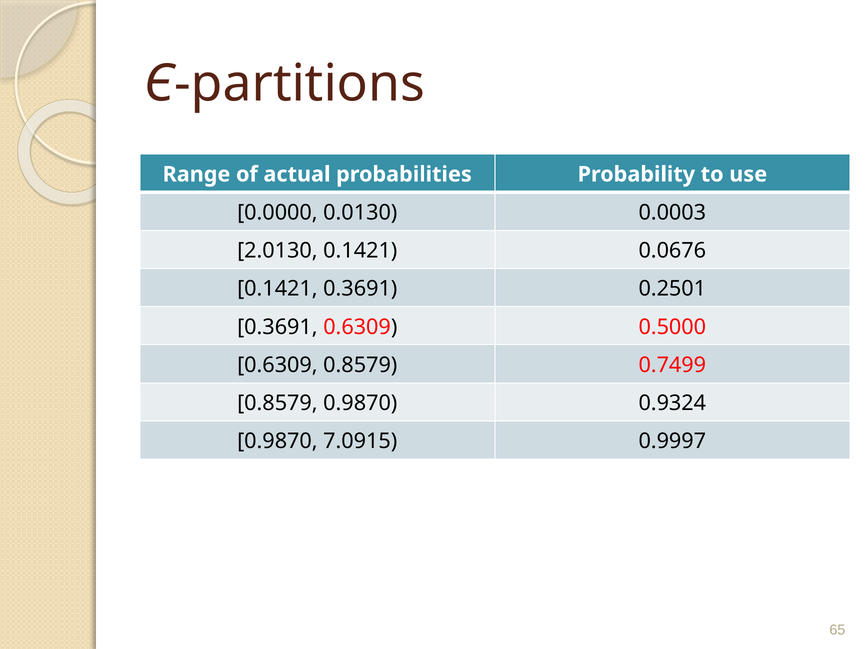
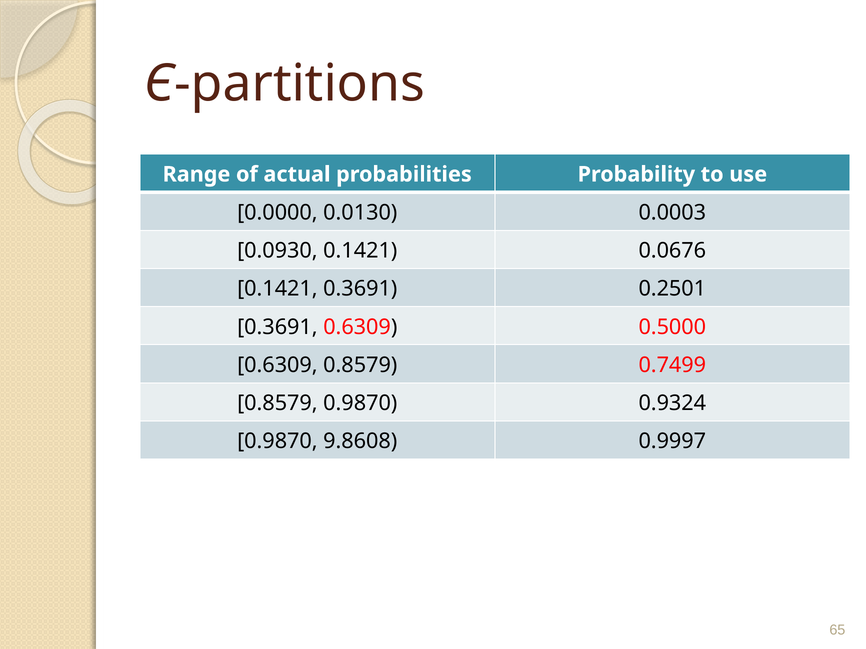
2.0130: 2.0130 -> 0.0930
7.0915: 7.0915 -> 9.8608
